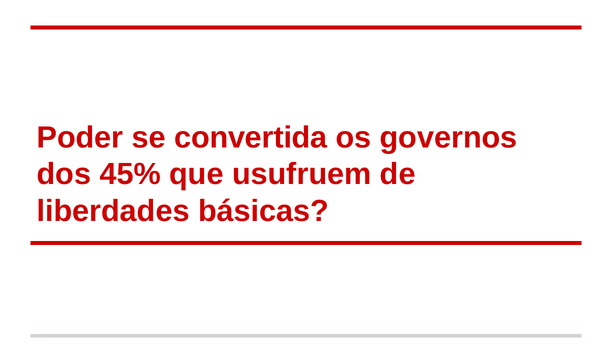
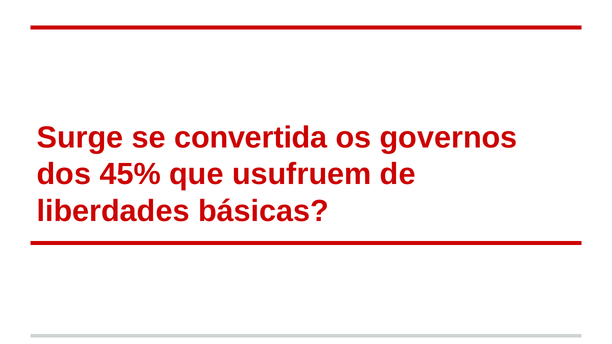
Poder: Poder -> Surge
